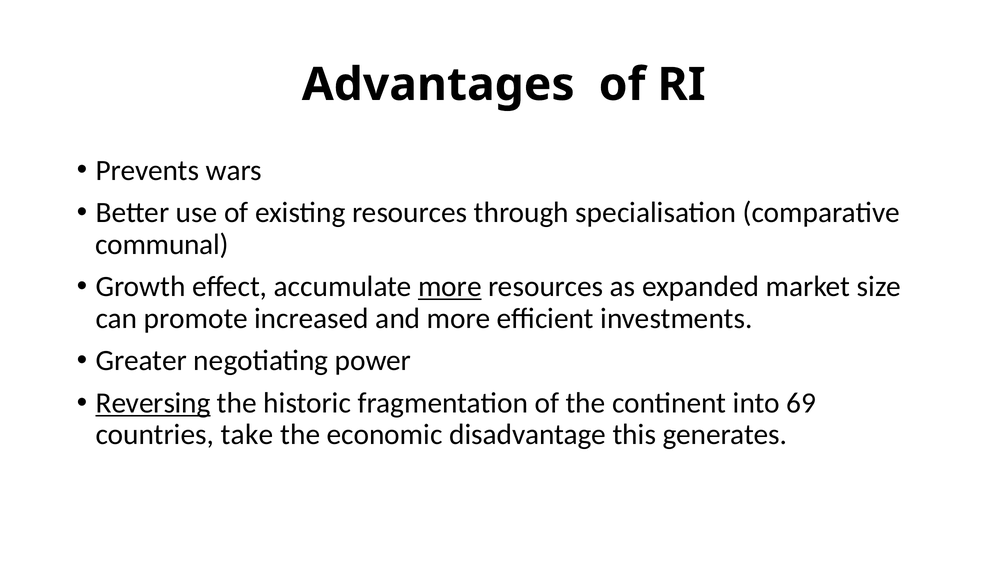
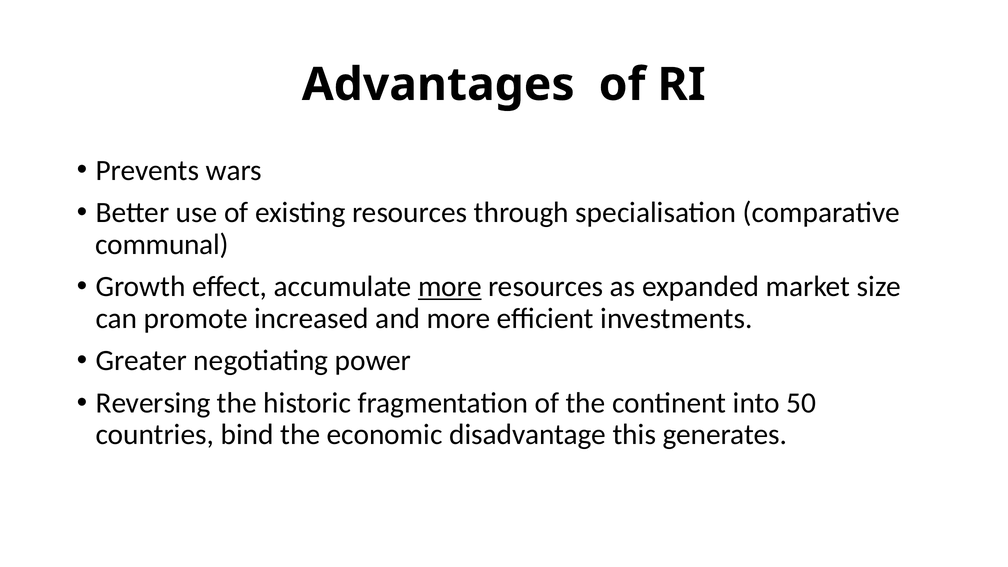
Reversing underline: present -> none
69: 69 -> 50
take: take -> bind
